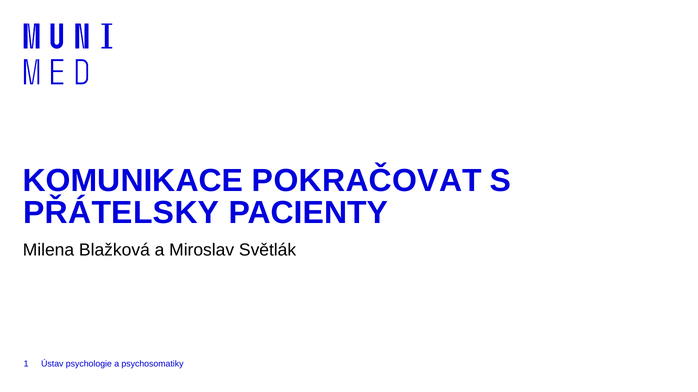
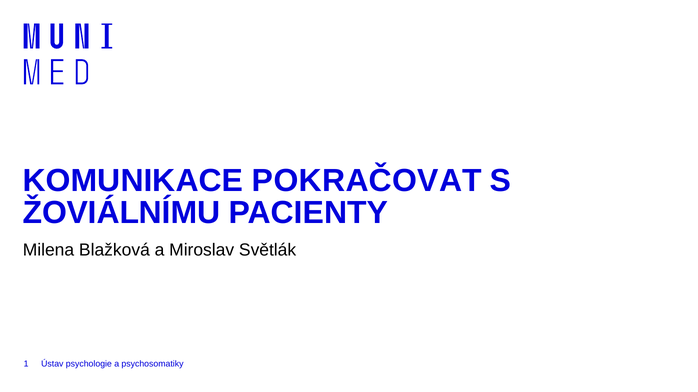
PŘÁTELSKY: PŘÁTELSKY -> ŽOVIÁLNÍMU
